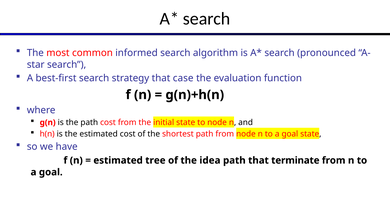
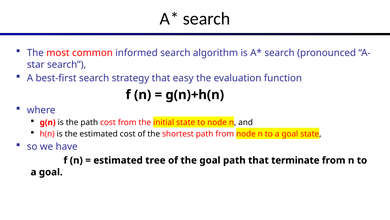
case: case -> easy
the idea: idea -> goal
